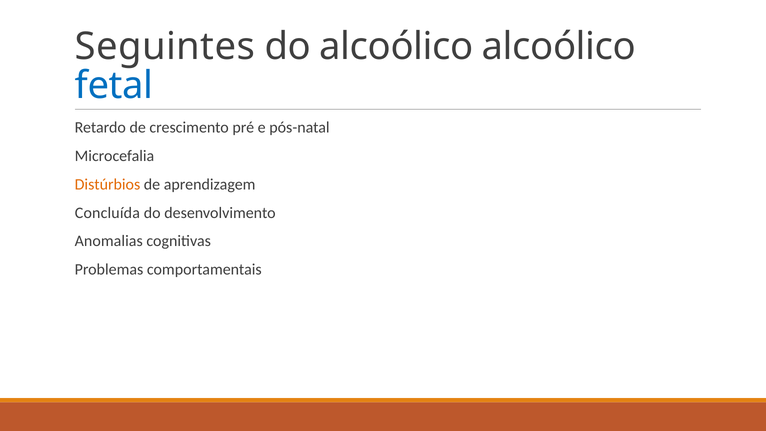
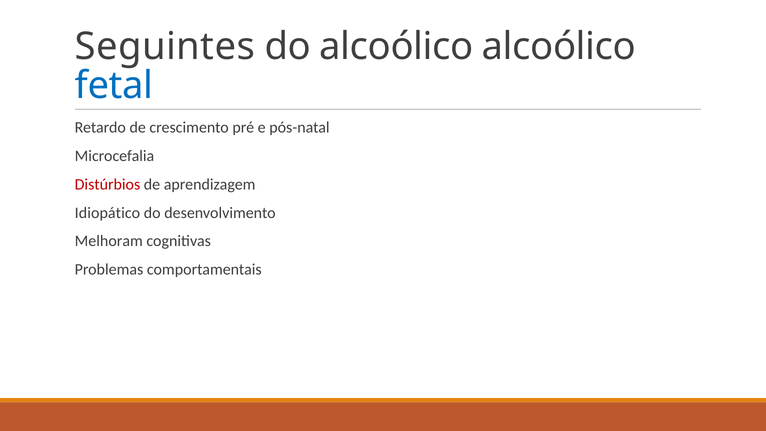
Distúrbios colour: orange -> red
Concluída: Concluída -> Idiopático
Anomalias: Anomalias -> Melhoram
